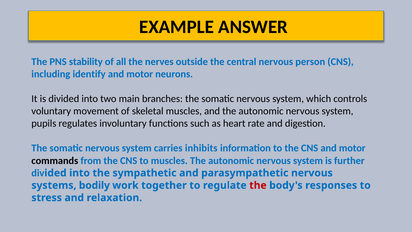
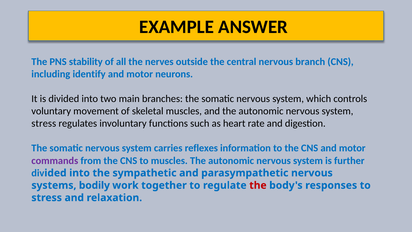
person: person -> branch
pupils at (44, 123): pupils -> stress
inhibits: inhibits -> reflexes
commands colour: black -> purple
